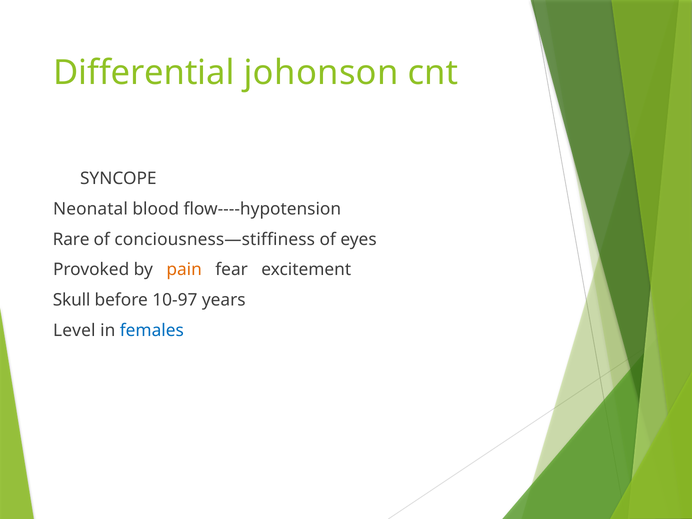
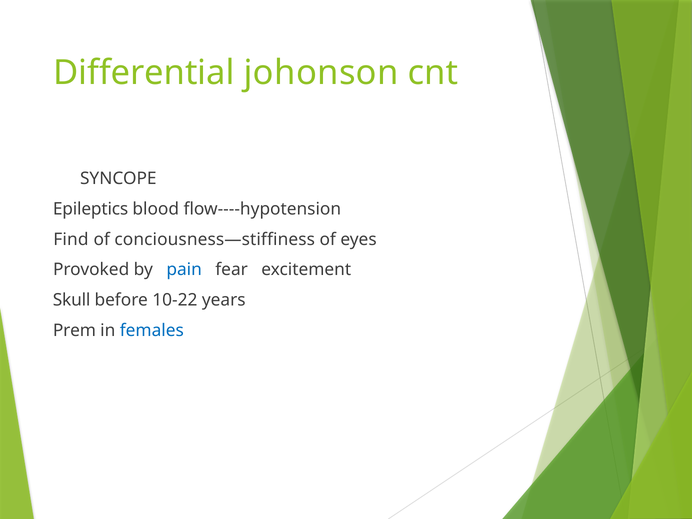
Neonatal: Neonatal -> Epileptics
Rare: Rare -> Find
pain colour: orange -> blue
10-97: 10-97 -> 10-22
Level: Level -> Prem
